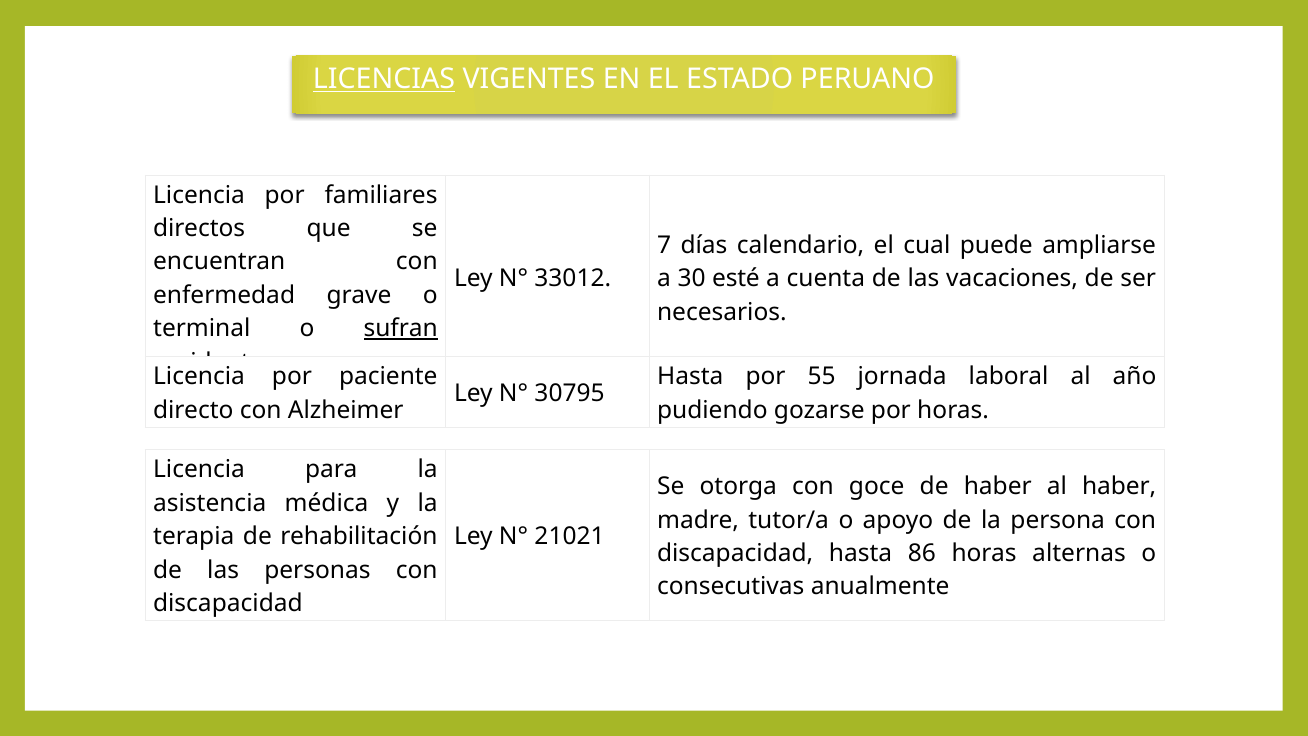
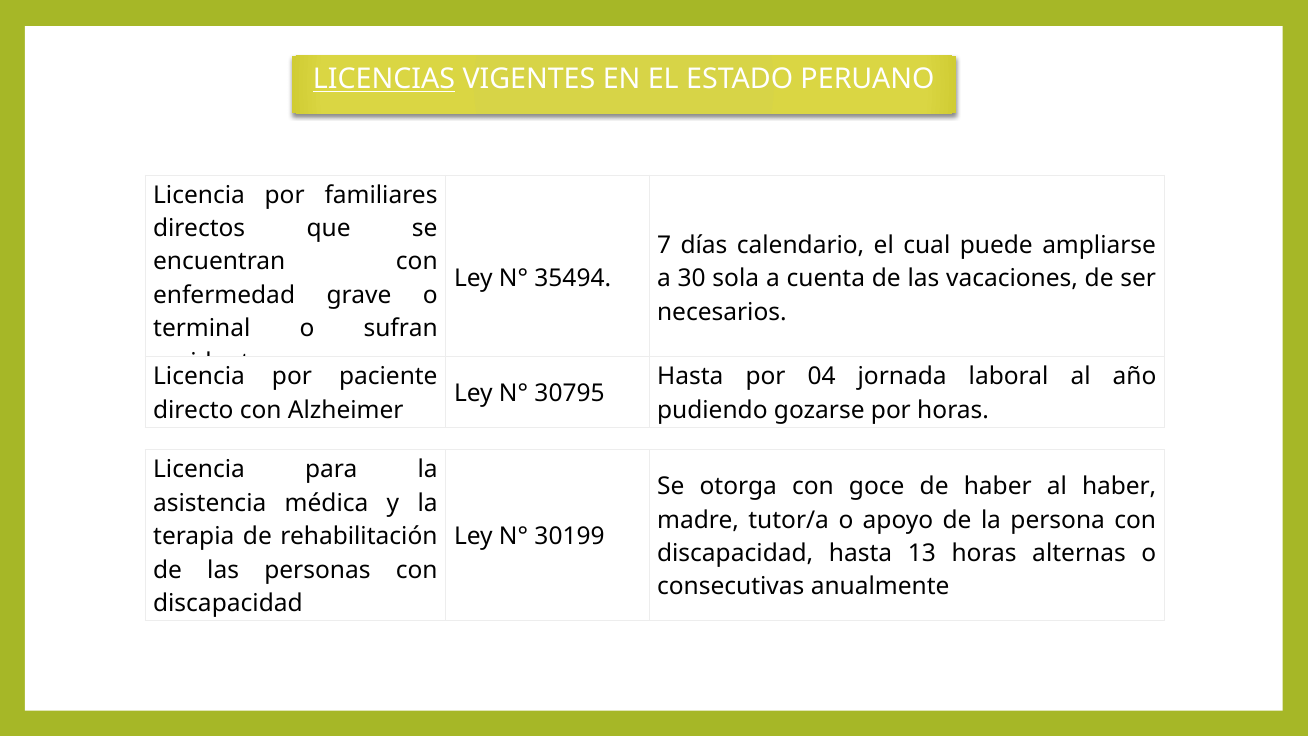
33012: 33012 -> 35494
esté: esté -> sola
sufran underline: present -> none
55: 55 -> 04
21021: 21021 -> 30199
86: 86 -> 13
